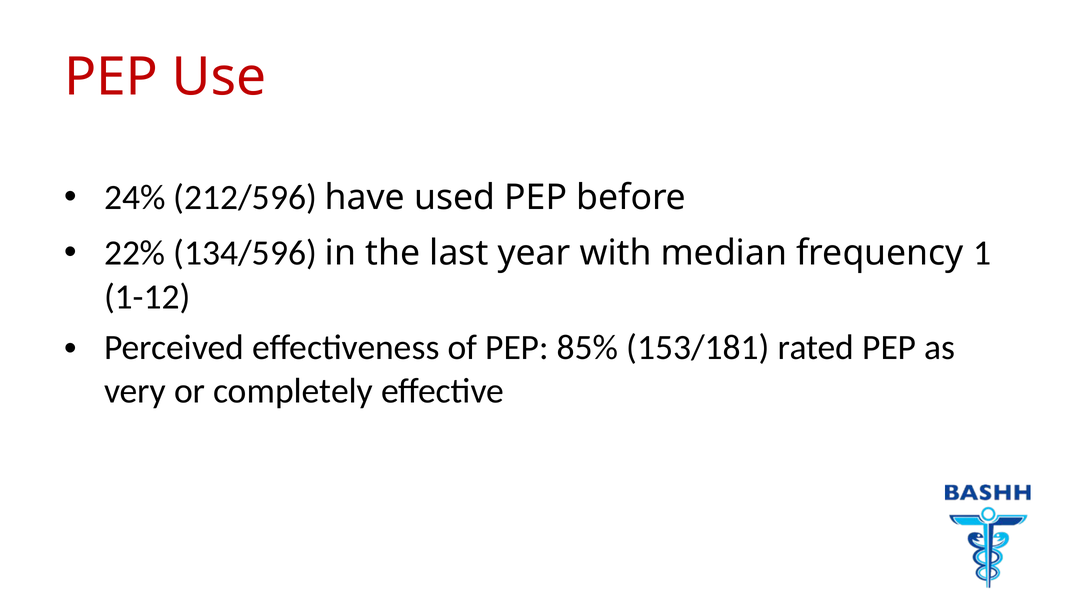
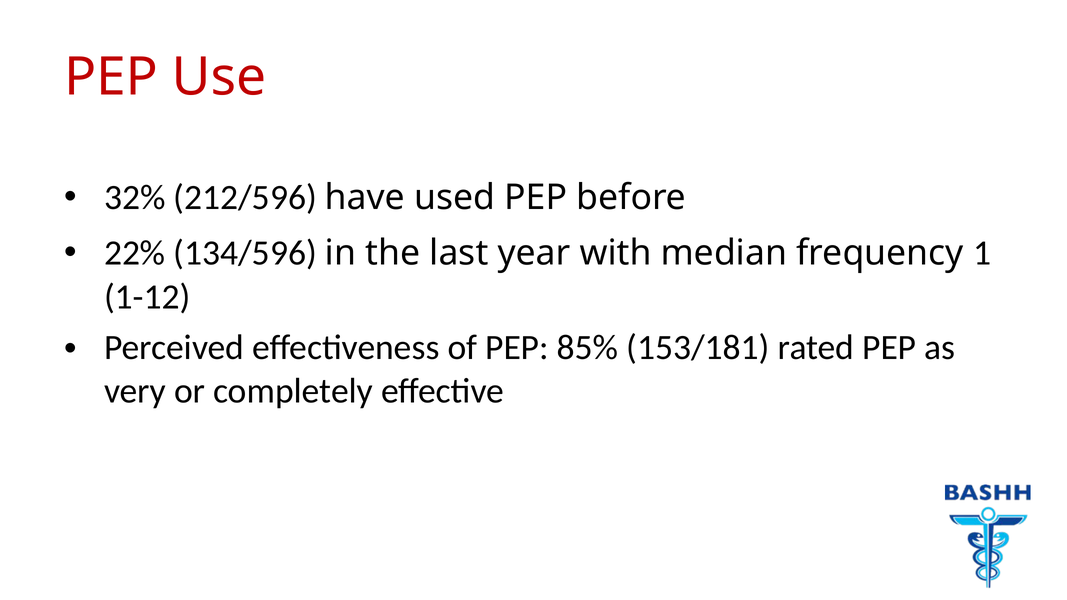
24%: 24% -> 32%
